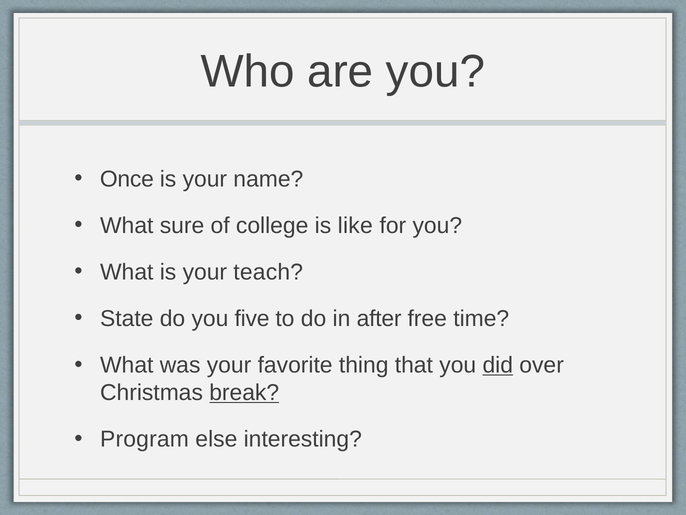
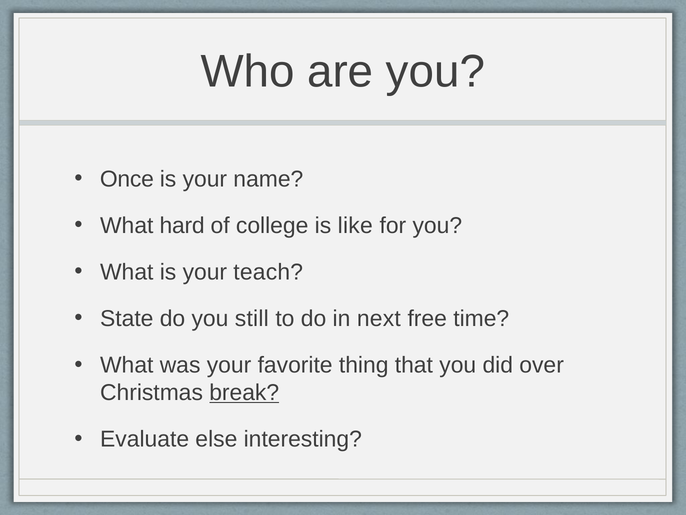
sure: sure -> hard
five: five -> still
after: after -> next
did underline: present -> none
Program: Program -> Evaluate
